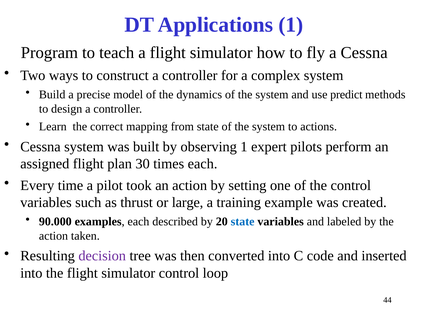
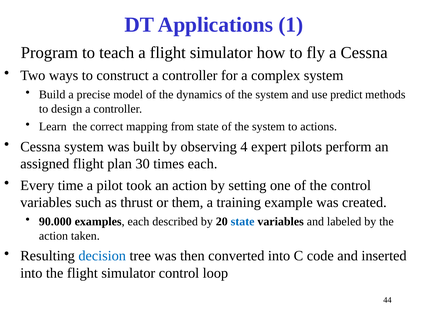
observing 1: 1 -> 4
large: large -> them
decision colour: purple -> blue
